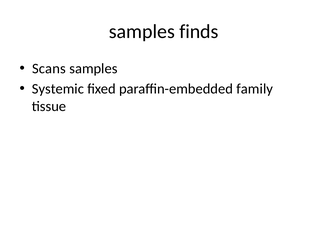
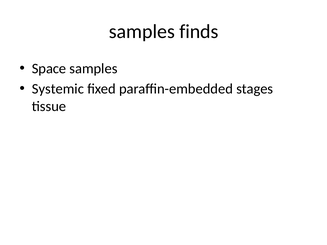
Scans: Scans -> Space
family: family -> stages
